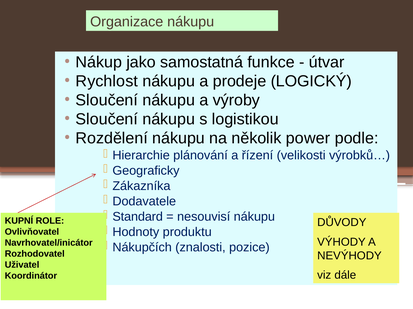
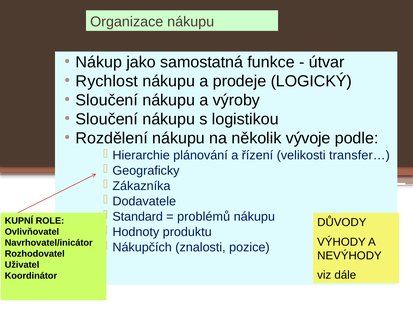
power: power -> vývoje
výrobků…: výrobků… -> transfer…
nesouvisí: nesouvisí -> problémů
